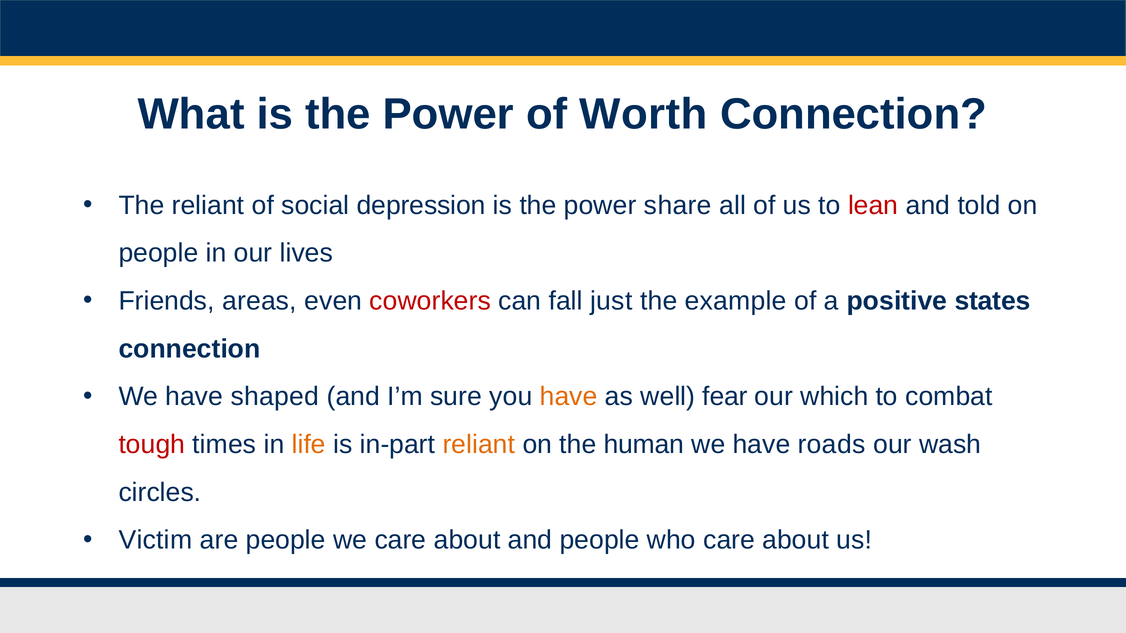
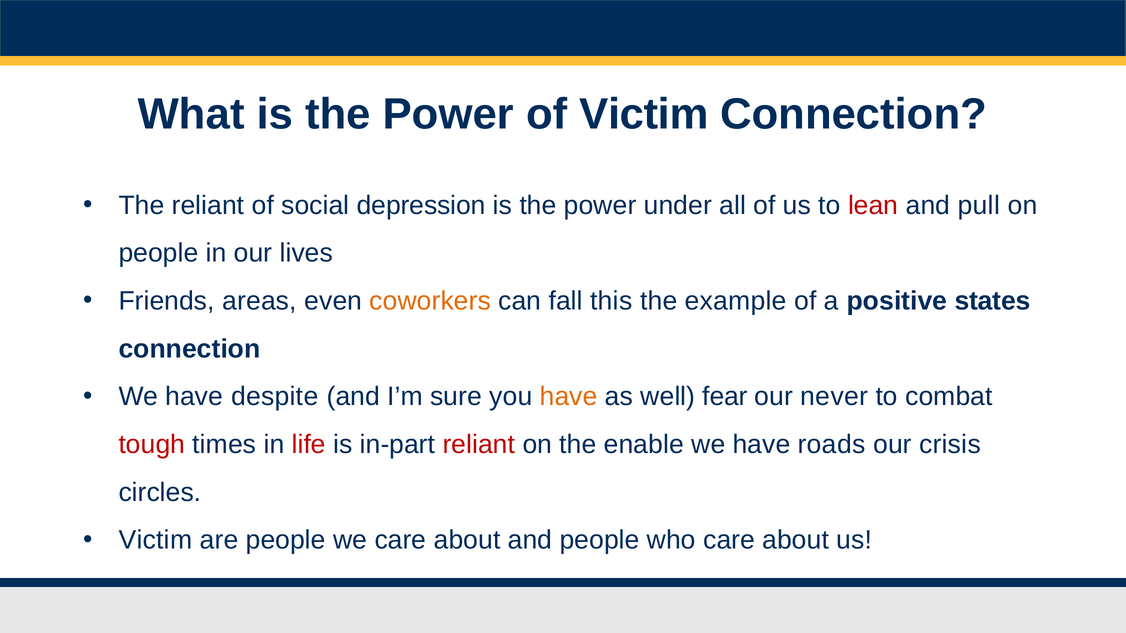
of Worth: Worth -> Victim
share: share -> under
told: told -> pull
coworkers colour: red -> orange
just: just -> this
shaped: shaped -> despite
which: which -> never
life colour: orange -> red
reliant at (479, 445) colour: orange -> red
human: human -> enable
wash: wash -> crisis
